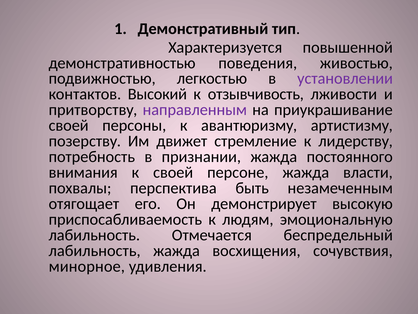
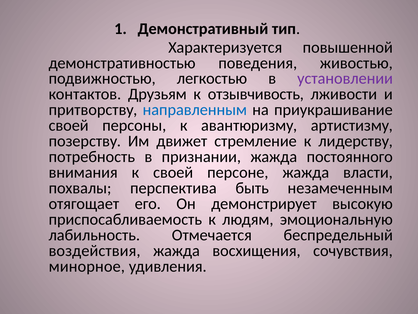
Высокий: Высокий -> Друзьям
направленным colour: purple -> blue
лабильность at (95, 250): лабильность -> воздействия
